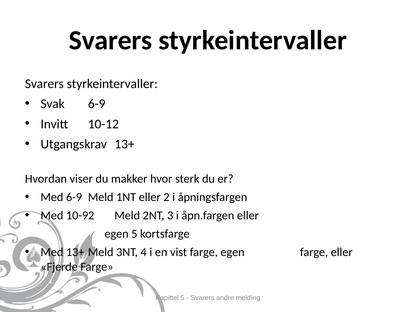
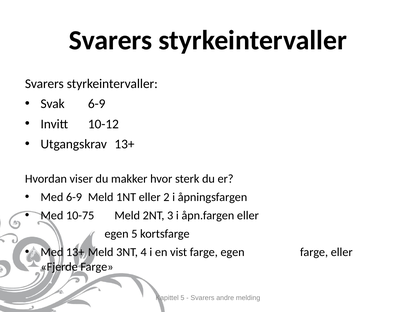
10-92: 10-92 -> 10-75
